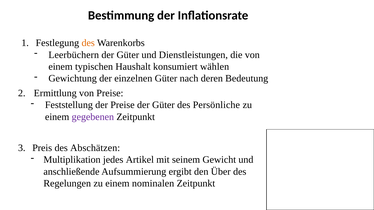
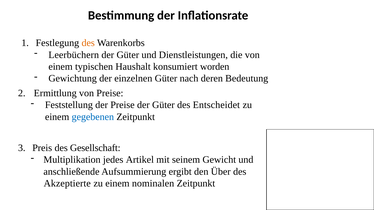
wählen: wählen -> worden
Persönliche: Persönliche -> Entscheidet
gegebenen colour: purple -> blue
Abschätzen: Abschätzen -> Gesellschaft
Regelungen: Regelungen -> Akzeptierte
